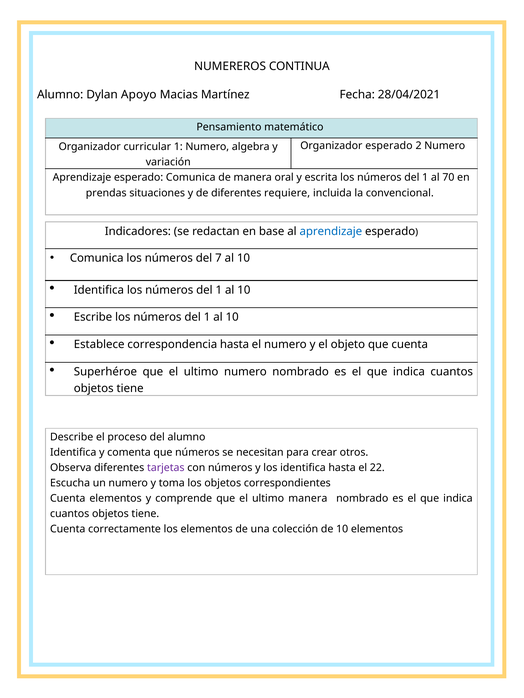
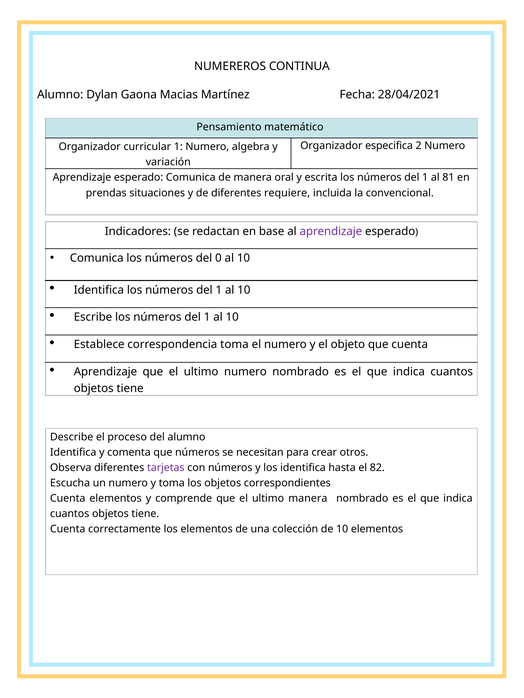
Apoyo: Apoyo -> Gaona
Organizador esperado: esperado -> especifica
70: 70 -> 81
aprendizaje at (331, 231) colour: blue -> purple
7: 7 -> 0
correspondencia hasta: hasta -> toma
Superhéroe at (105, 372): Superhéroe -> Aprendizaje
22: 22 -> 82
